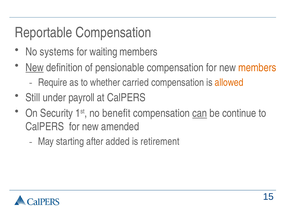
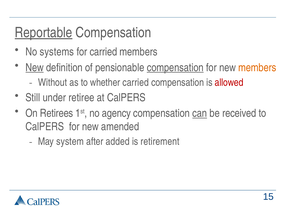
Reportable underline: none -> present
for waiting: waiting -> carried
compensation at (175, 67) underline: none -> present
Require: Require -> Without
allowed colour: orange -> red
payroll: payroll -> retiree
Security: Security -> Retirees
benefit: benefit -> agency
continue: continue -> received
starting: starting -> system
